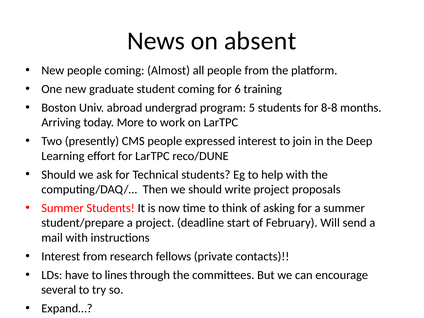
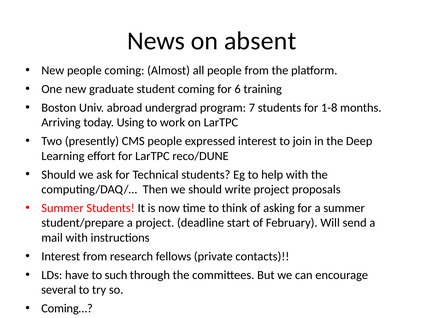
5: 5 -> 7
8-8: 8-8 -> 1-8
More: More -> Using
lines: lines -> such
Expand…: Expand… -> Coming…
